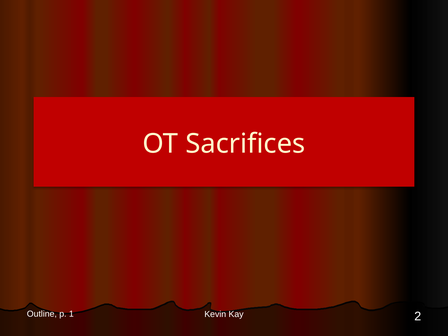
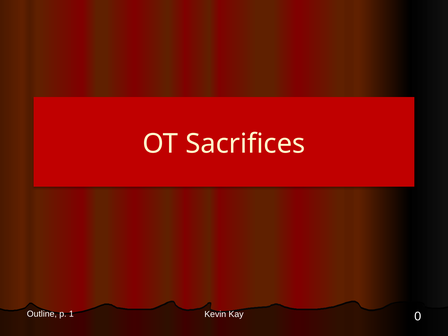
2: 2 -> 0
